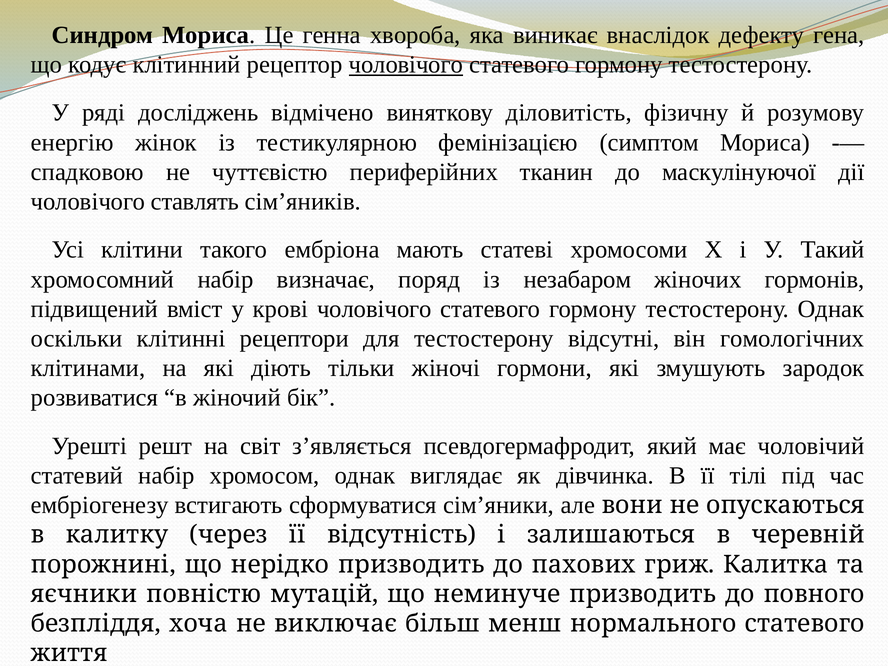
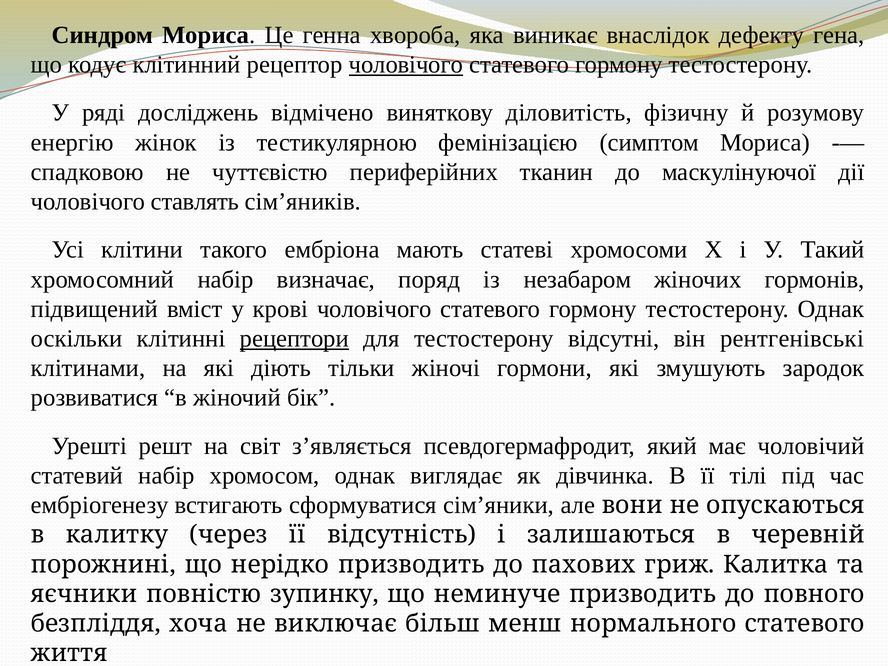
рецептори underline: none -> present
гомологічних: гомологічних -> рентгенівські
мутацій: мутацій -> зупинку
